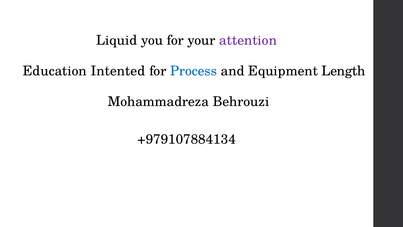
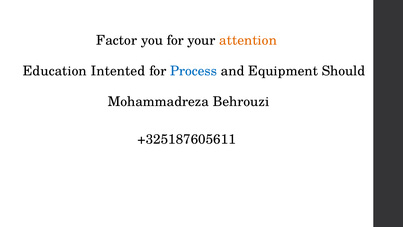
Liquid: Liquid -> Factor
attention colour: purple -> orange
Length: Length -> Should
+979107884134: +979107884134 -> +325187605611
